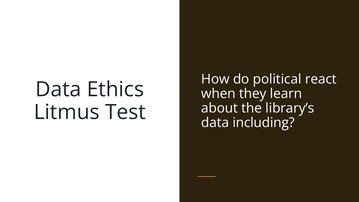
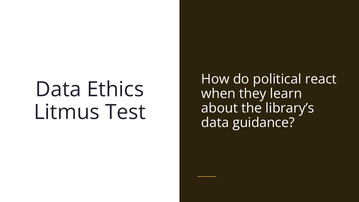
including: including -> guidance
